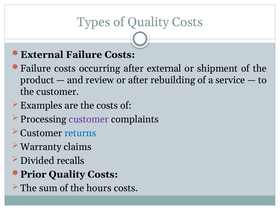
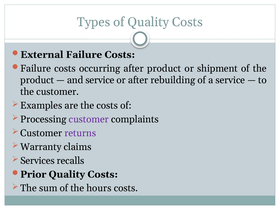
after external: external -> product
and review: review -> service
returns colour: blue -> purple
Divided: Divided -> Services
